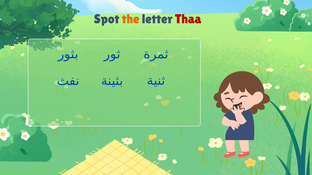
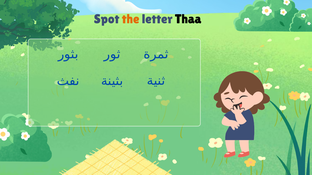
Thaa colour: red -> black
